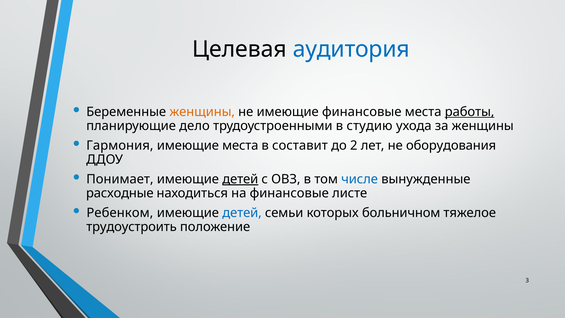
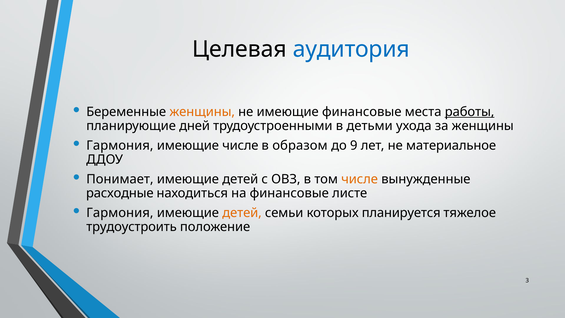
дело: дело -> дней
студию: студию -> детьми
имеющие места: места -> числе
составит: составит -> образом
2: 2 -> 9
оборудования: оборудования -> материальное
детей at (240, 179) underline: present -> none
числе at (360, 179) colour: blue -> orange
Ребенком at (120, 213): Ребенком -> Гармония
детей at (242, 213) colour: blue -> orange
больничном: больничном -> планируется
